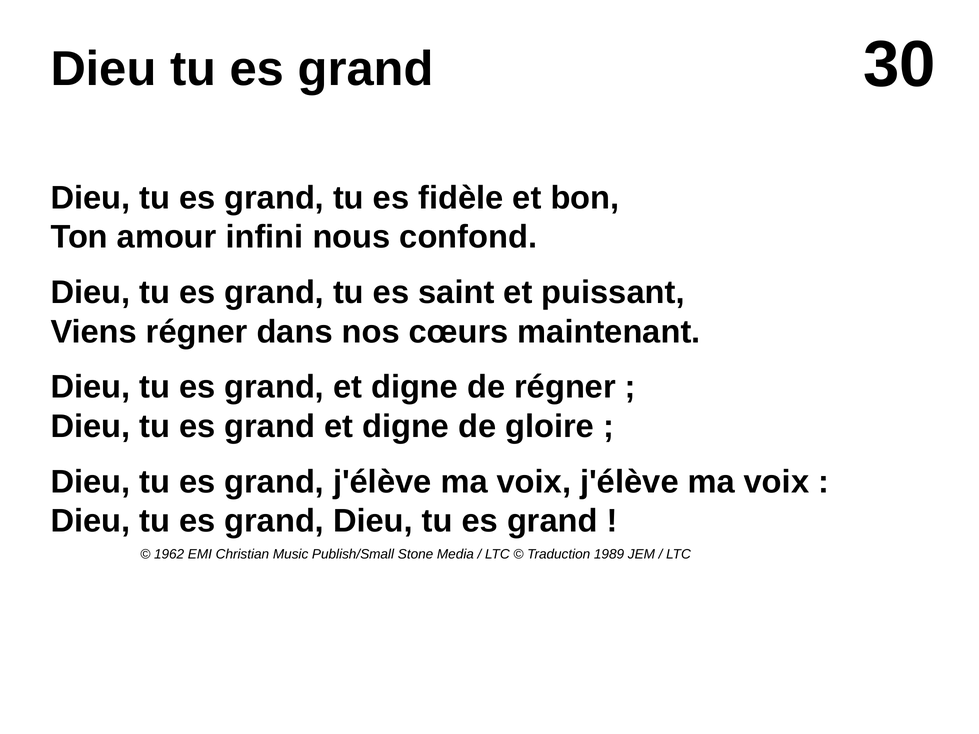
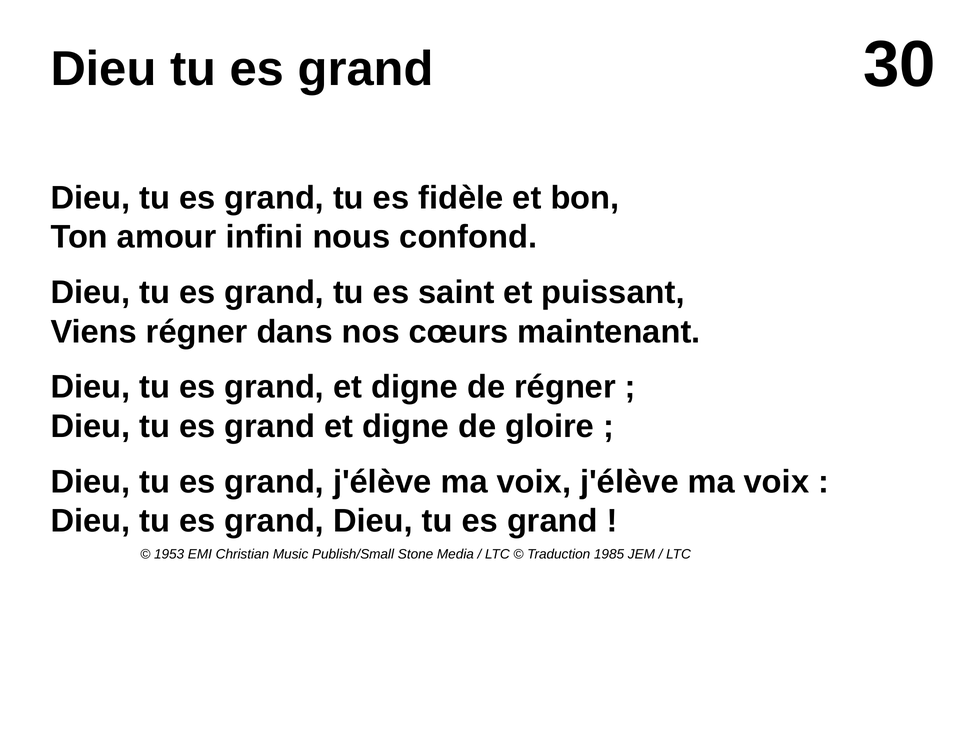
1962: 1962 -> 1953
1989: 1989 -> 1985
